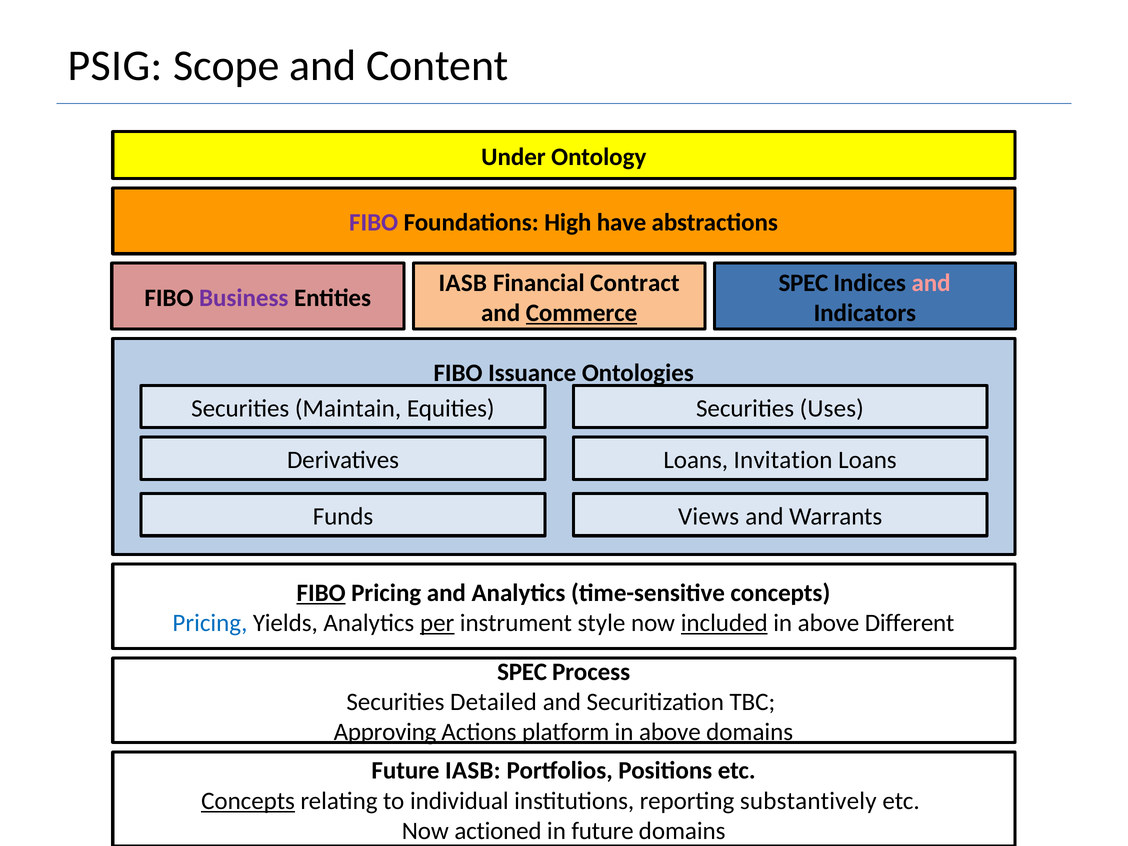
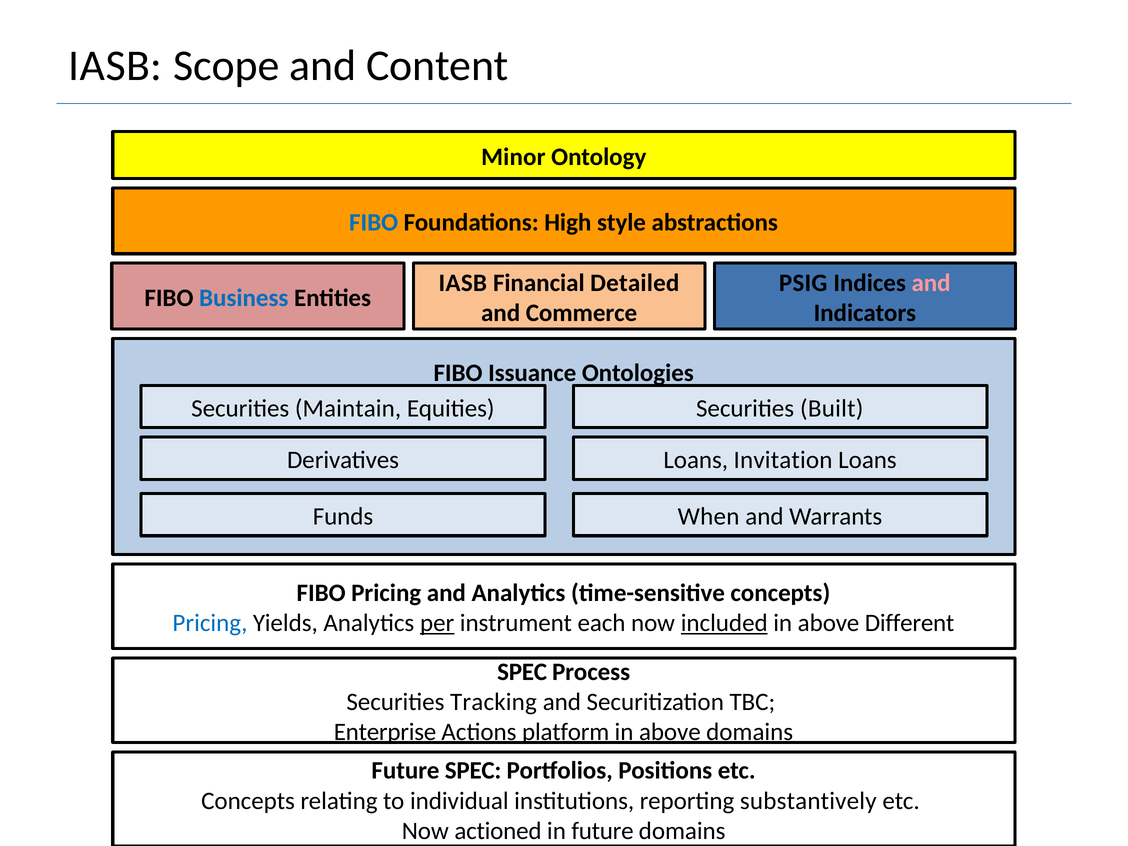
PSIG at (115, 66): PSIG -> IASB
Under: Under -> Minor
FIBO at (374, 223) colour: purple -> blue
have: have -> style
Contract: Contract -> Detailed
SPEC at (803, 283): SPEC -> PSIG
Business colour: purple -> blue
Commerce underline: present -> none
Uses: Uses -> Built
Views: Views -> When
FIBO at (321, 593) underline: present -> none
style: style -> each
Detailed: Detailed -> Tracking
Approving: Approving -> Enterprise
Future IASB: IASB -> SPEC
Concepts at (248, 801) underline: present -> none
